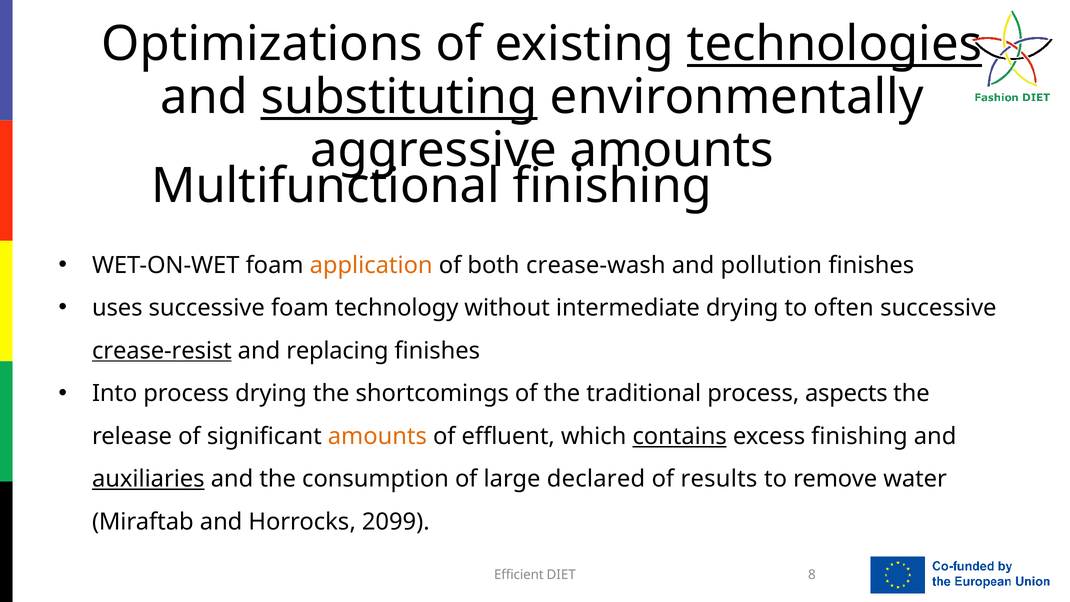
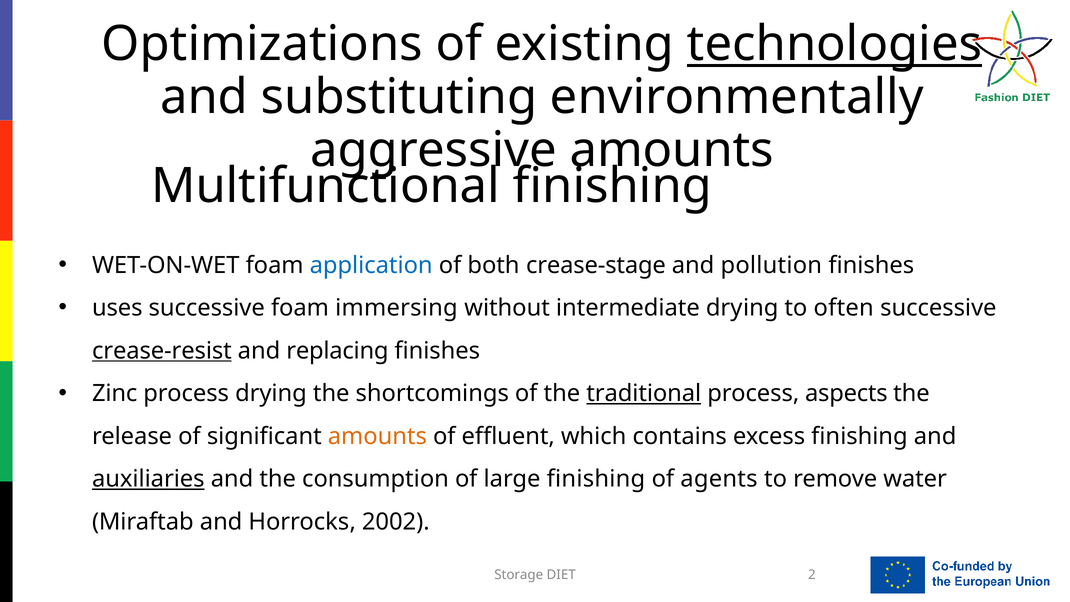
substituting underline: present -> none
application colour: orange -> blue
crease-wash: crease-wash -> crease-stage
technology: technology -> immersing
Into: Into -> Zinc
traditional underline: none -> present
contains underline: present -> none
large declared: declared -> finishing
results: results -> agents
2099: 2099 -> 2002
Efficient: Efficient -> Storage
8: 8 -> 2
